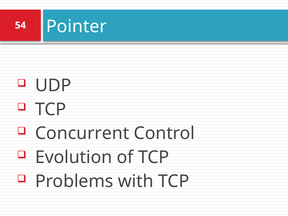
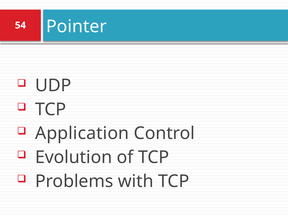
Concurrent: Concurrent -> Application
